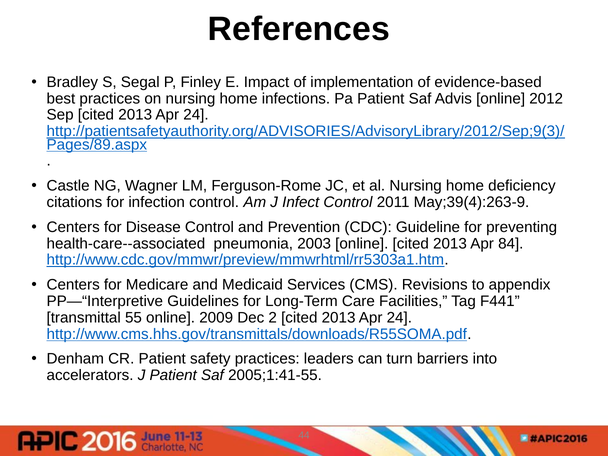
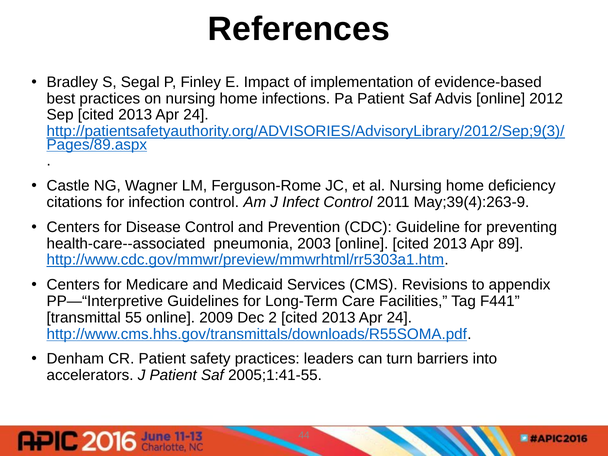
84: 84 -> 89
